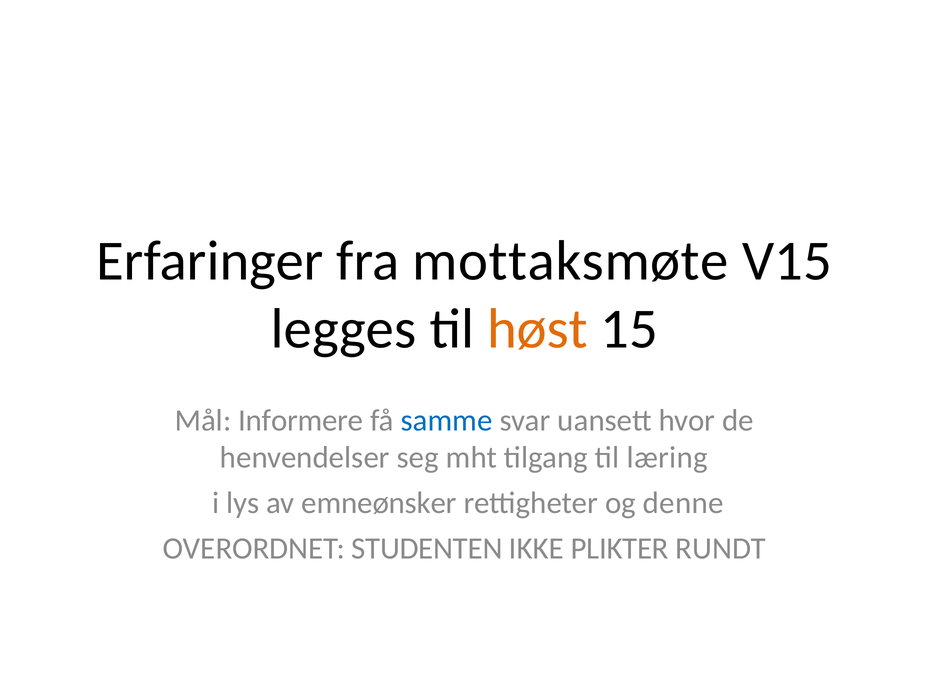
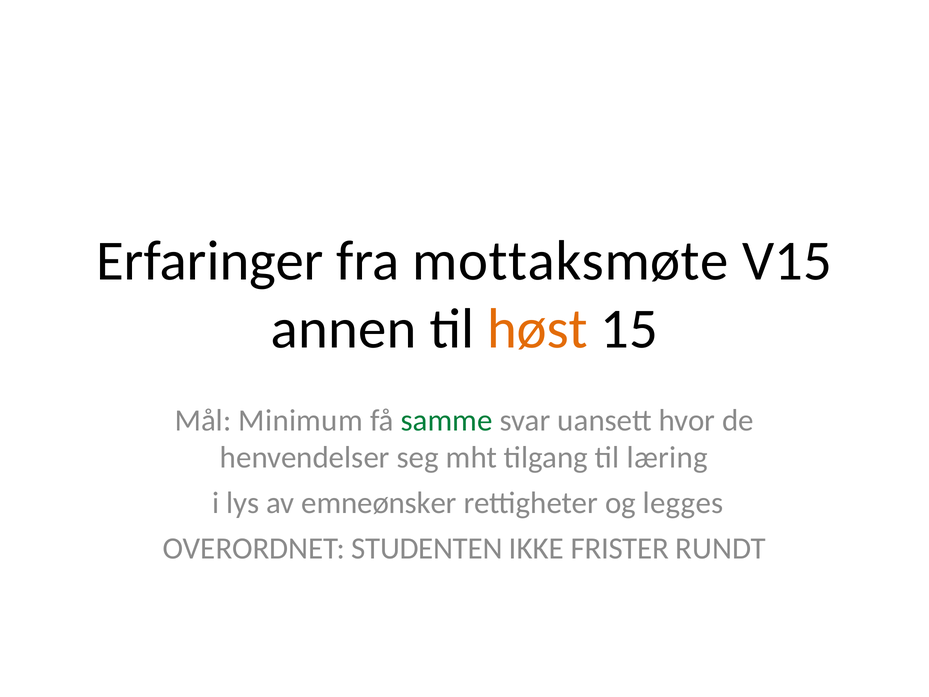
legges: legges -> annen
Informere: Informere -> Minimum
samme colour: blue -> green
denne: denne -> legges
PLIKTER: PLIKTER -> FRISTER
